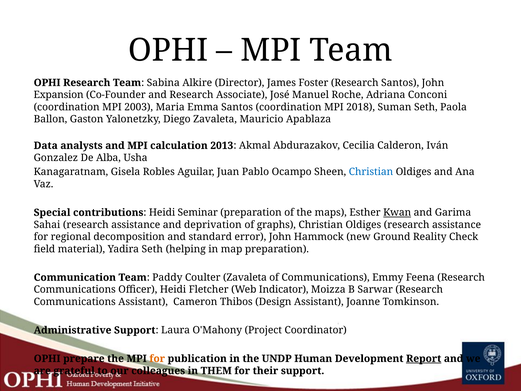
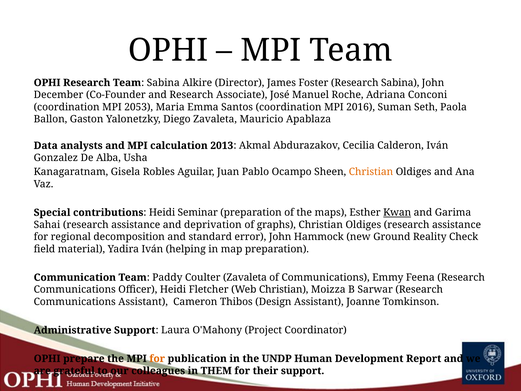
Research Santos: Santos -> Sabina
Expansion: Expansion -> December
2003: 2003 -> 2053
2018: 2018 -> 2016
Christian at (371, 172) colour: blue -> orange
Yadira Seth: Seth -> Iván
Web Indicator: Indicator -> Christian
Report underline: present -> none
